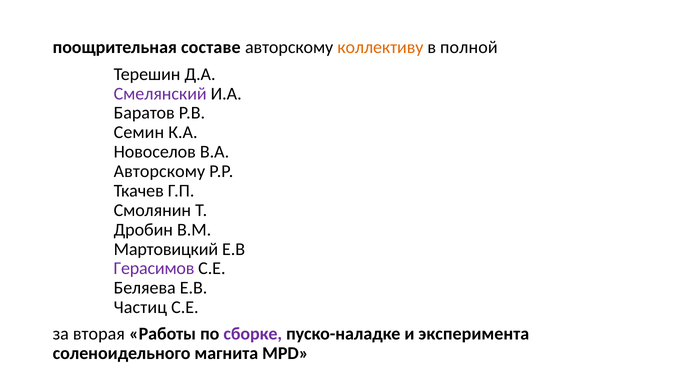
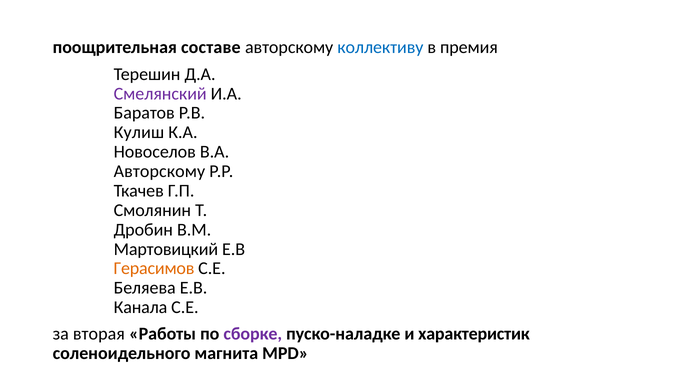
коллективу colour: orange -> blue
полной: полной -> премия
Семин: Семин -> Кулиш
Герасимов colour: purple -> orange
Частиц: Частиц -> Канала
эксперимента: эксперимента -> характеристик
